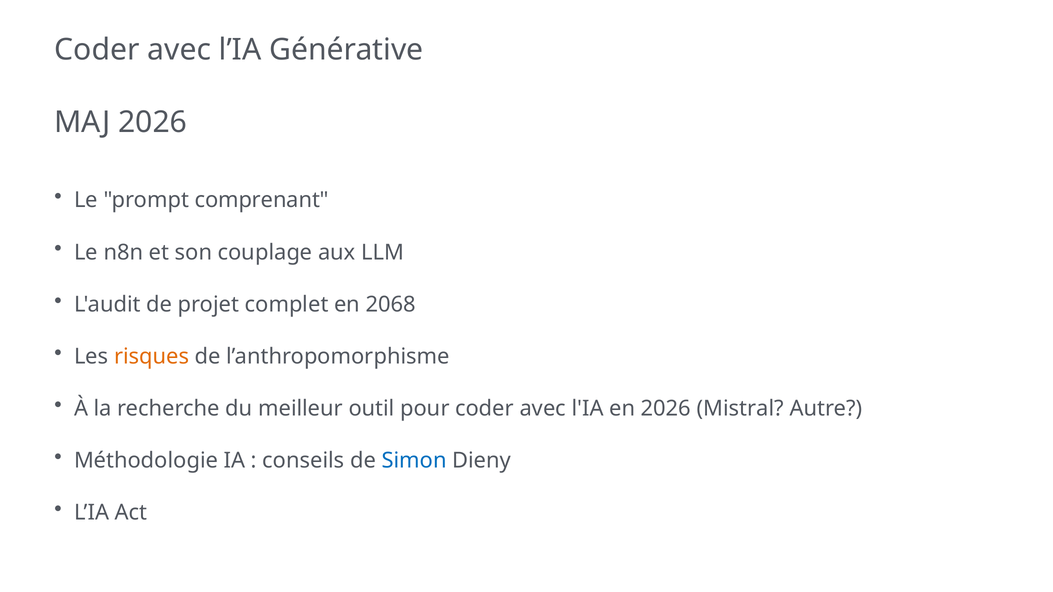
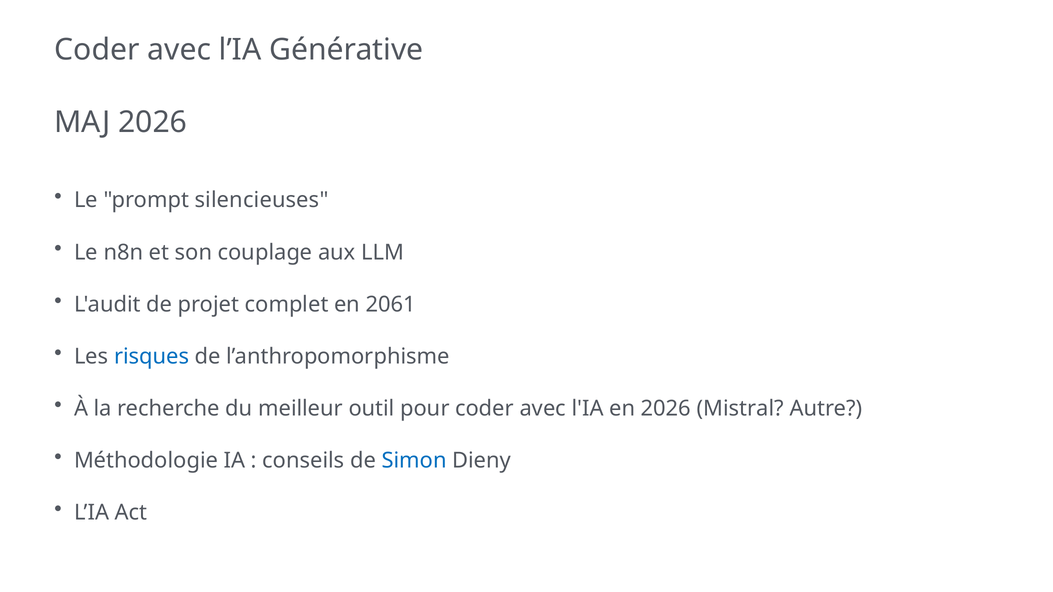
comprenant: comprenant -> silencieuses
2068: 2068 -> 2061
risques colour: orange -> blue
